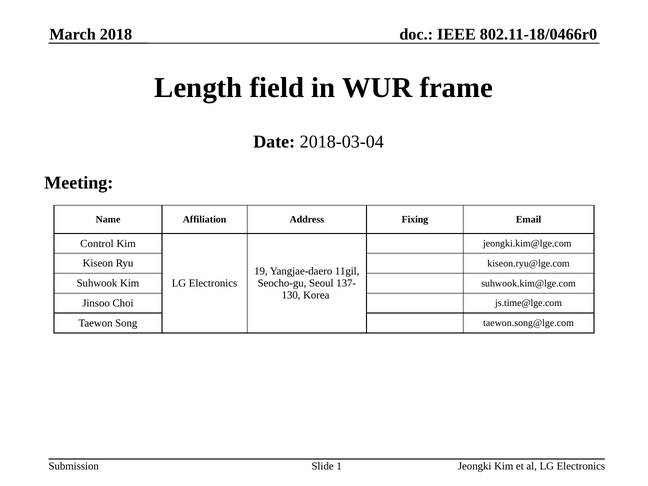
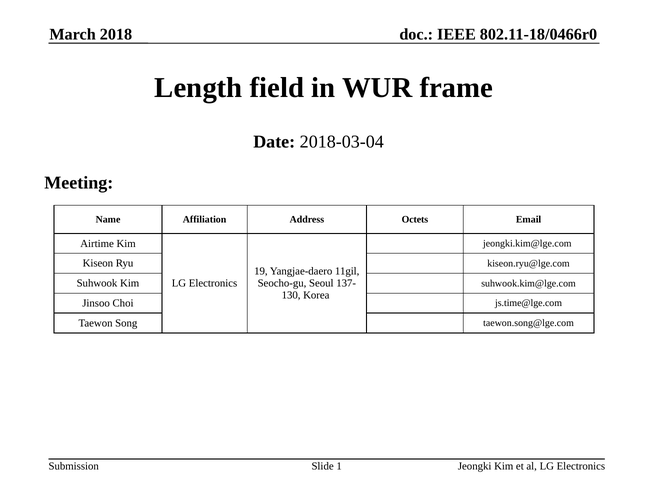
Fixing: Fixing -> Octets
Control: Control -> Airtime
